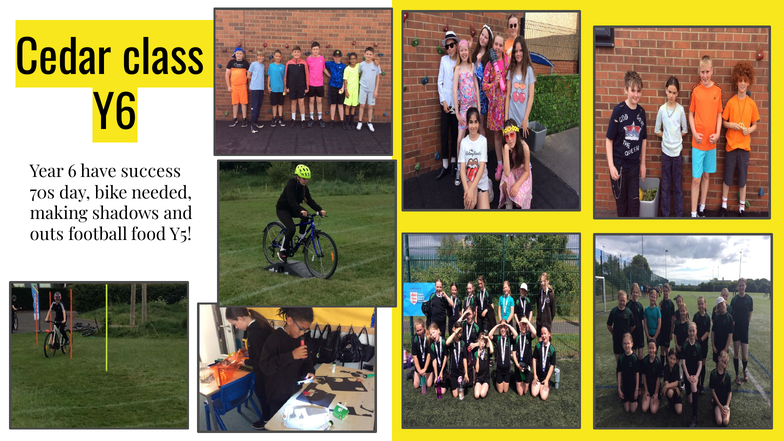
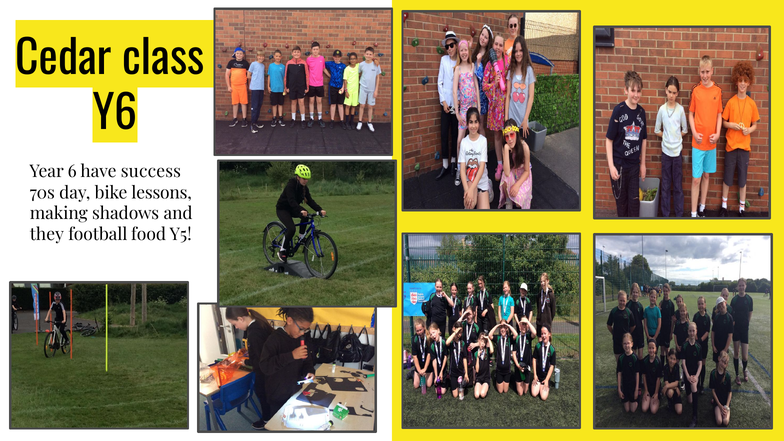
needed: needed -> lessons
outs: outs -> they
